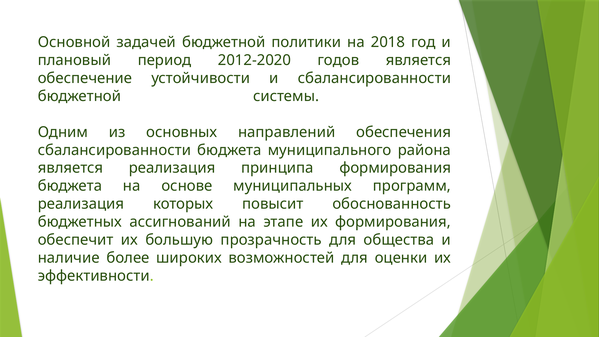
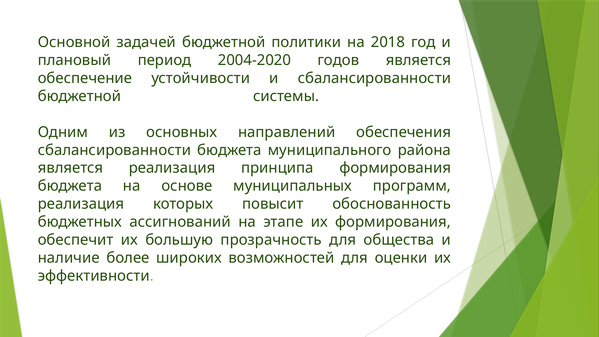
2012-2020: 2012-2020 -> 2004-2020
